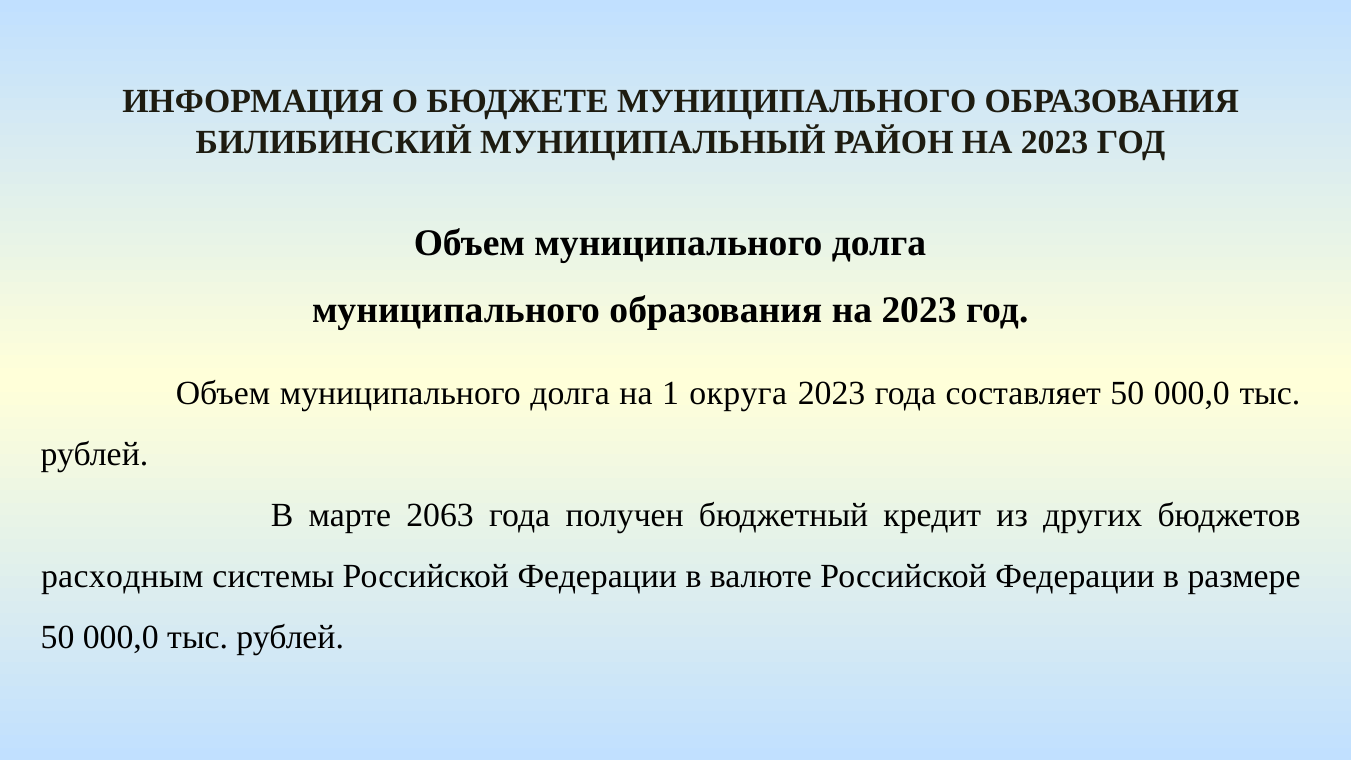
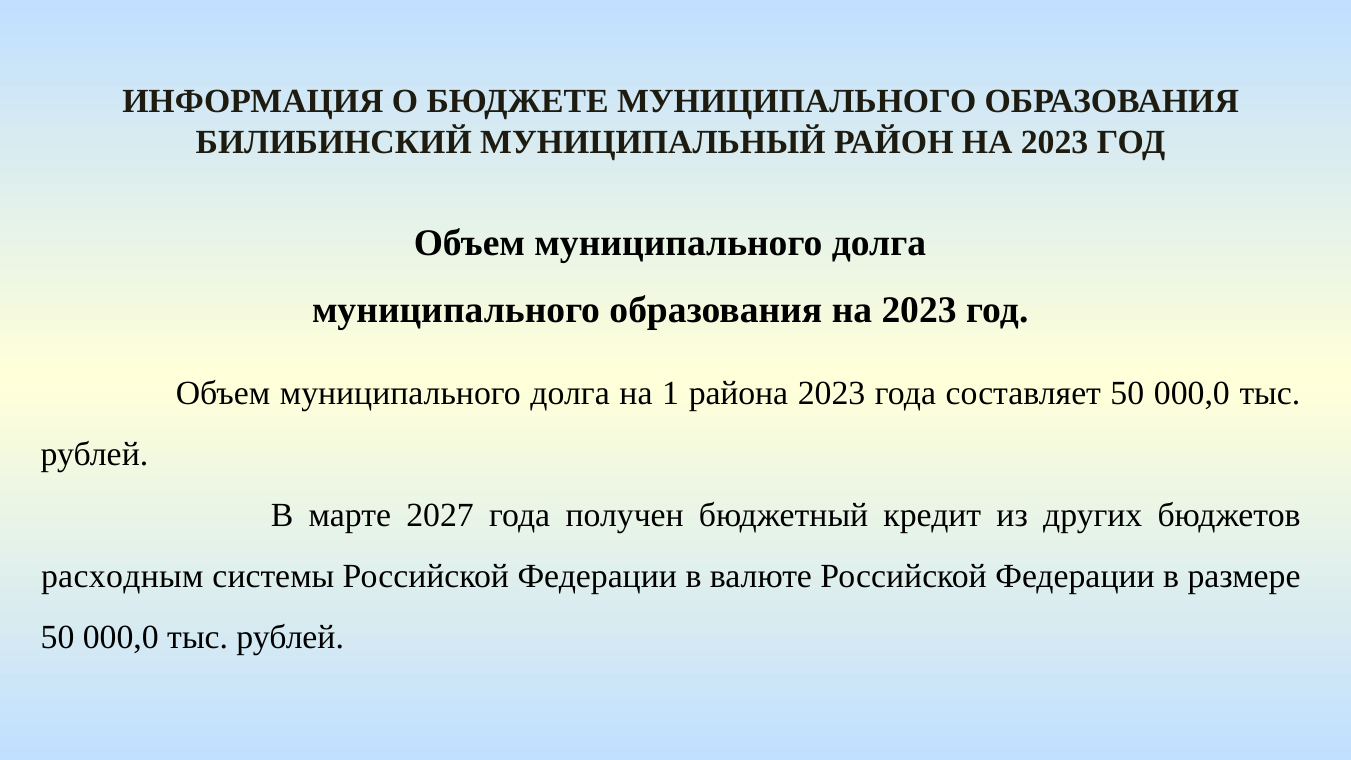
округа: округа -> района
2063: 2063 -> 2027
